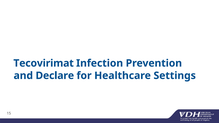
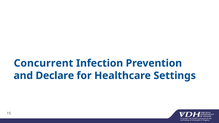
Tecovirimat: Tecovirimat -> Concurrent
